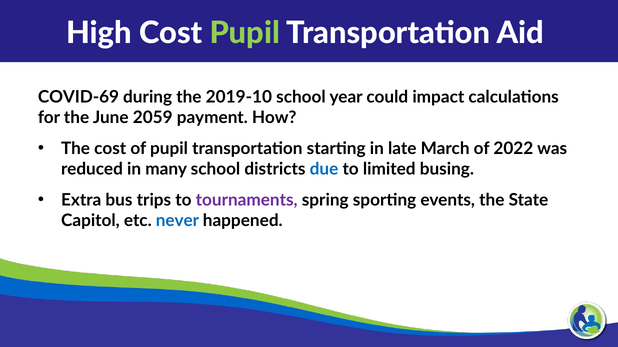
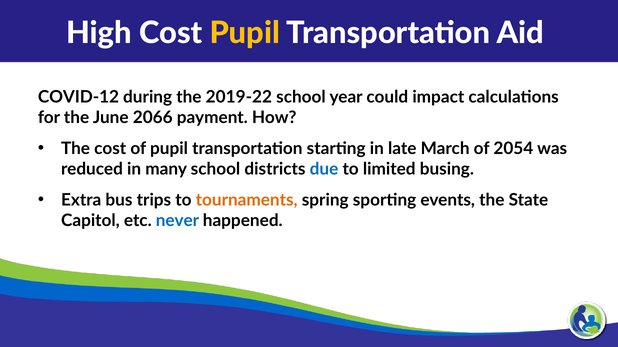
Pupil at (245, 33) colour: light green -> yellow
COVID-69: COVID-69 -> COVID-12
2019-10: 2019-10 -> 2019-22
2059: 2059 -> 2066
2022: 2022 -> 2054
tournaments colour: purple -> orange
